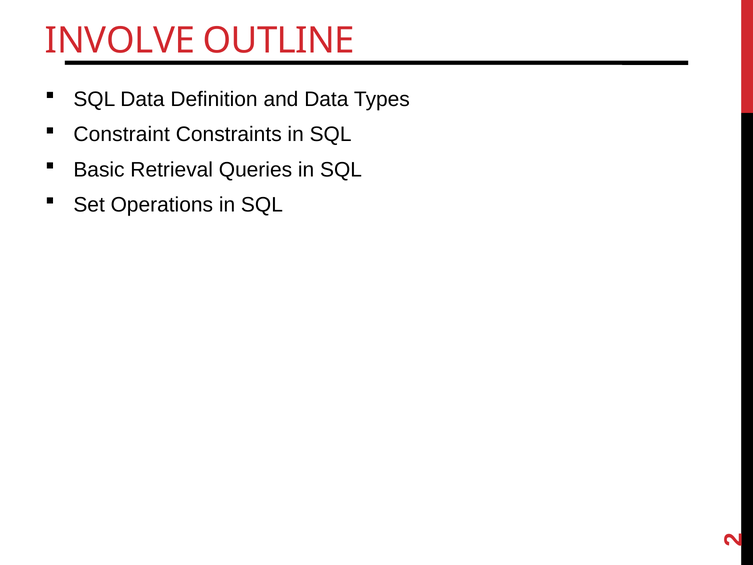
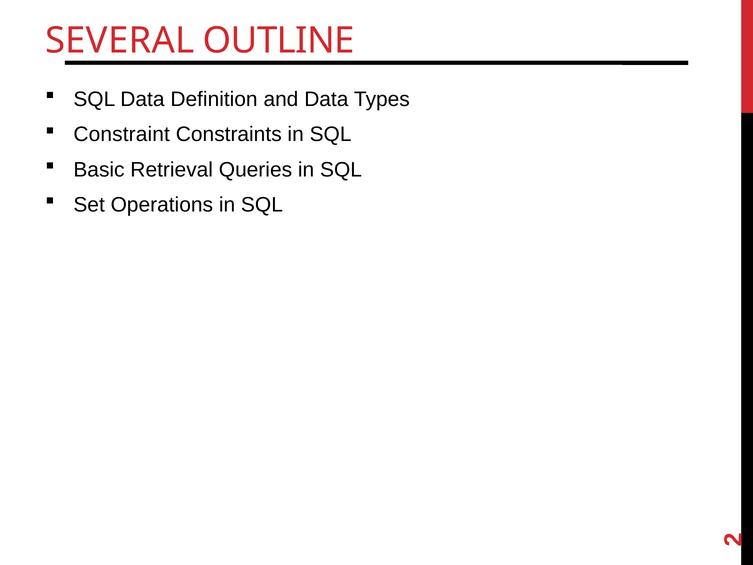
INVOLVE: INVOLVE -> SEVERAL
